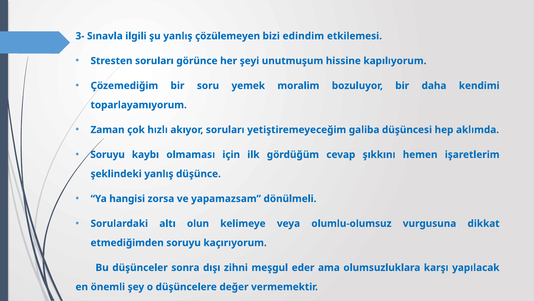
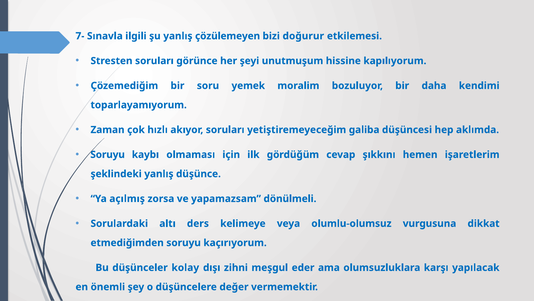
3-: 3- -> 7-
edindim: edindim -> doğurur
hangisi: hangisi -> açılmış
olun: olun -> ders
sonra: sonra -> kolay
